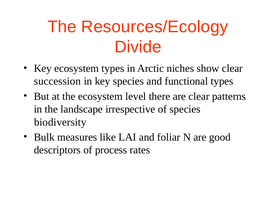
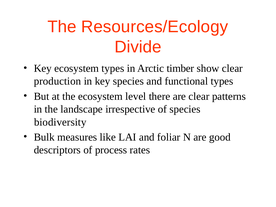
niches: niches -> timber
succession: succession -> production
